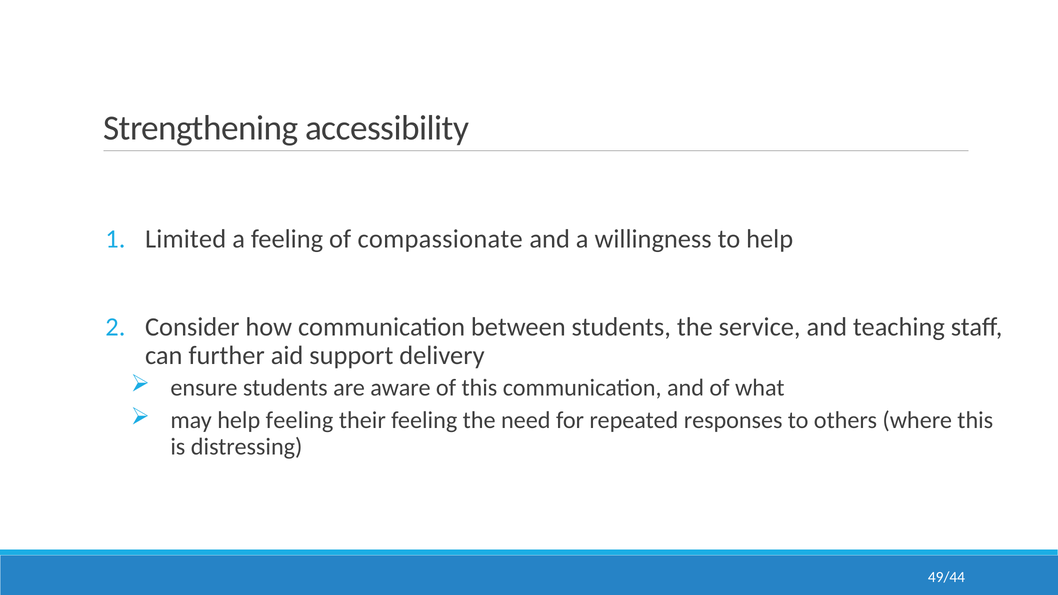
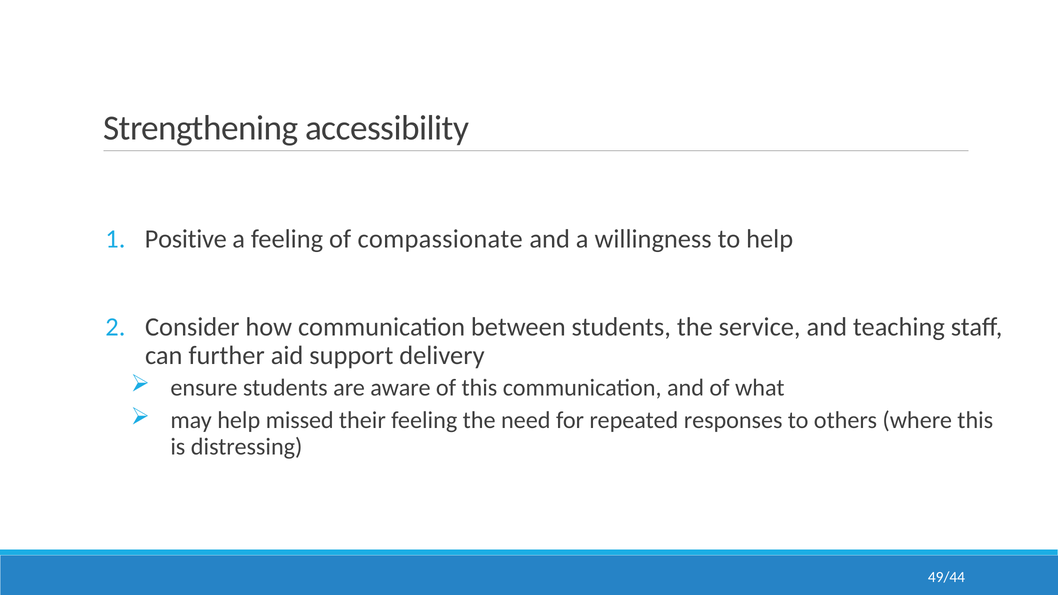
Limited: Limited -> Positive
help feeling: feeling -> missed
